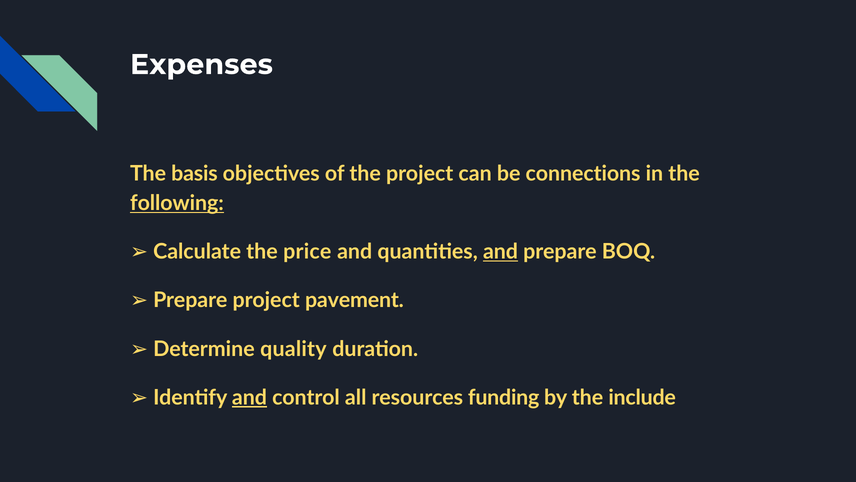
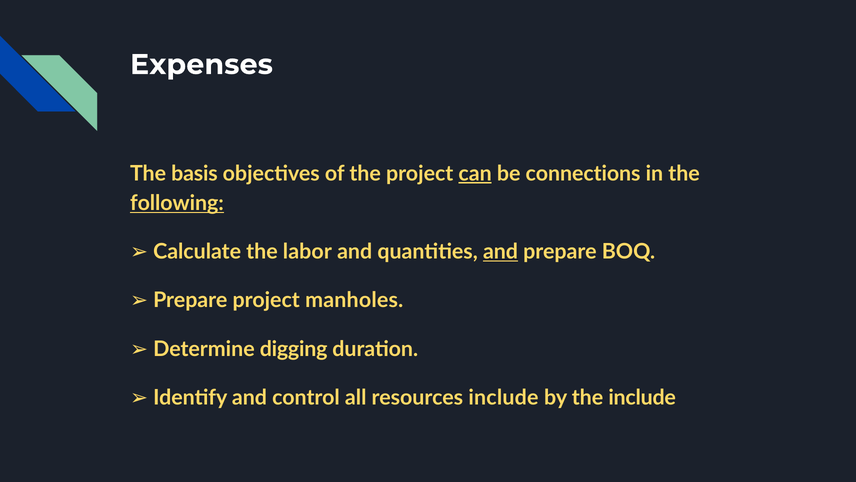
can underline: none -> present
price: price -> labor
pavement: pavement -> manholes
quality: quality -> digging
and at (249, 397) underline: present -> none
resources funding: funding -> include
